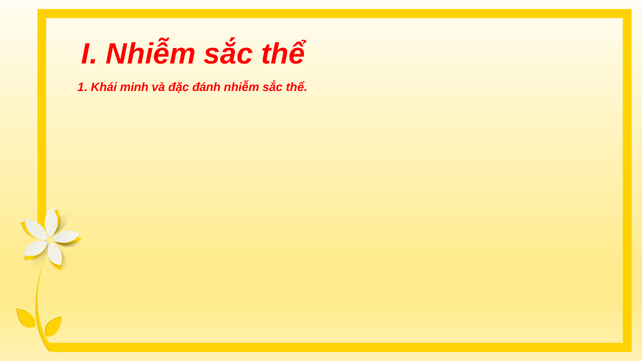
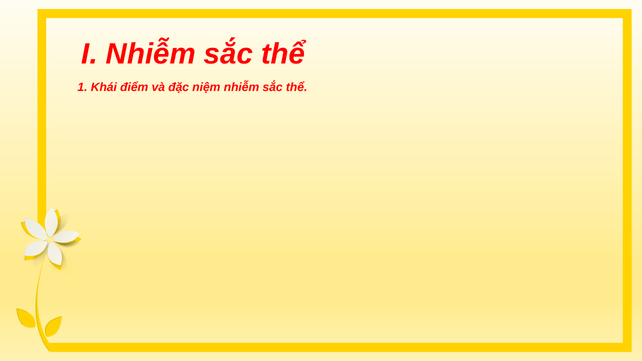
minh: minh -> điểm
đánh: đánh -> niệm
